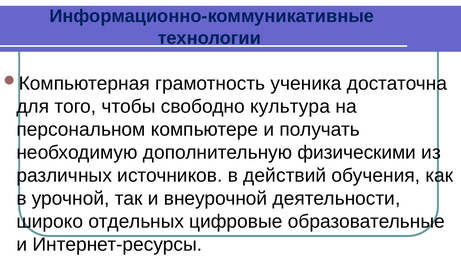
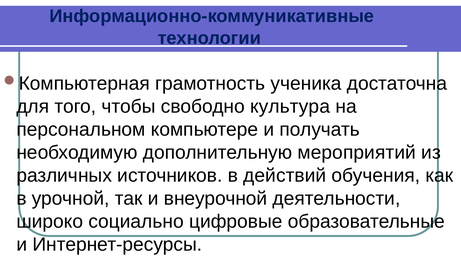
физическими: физическими -> мероприятий
отдельных: отдельных -> социально
